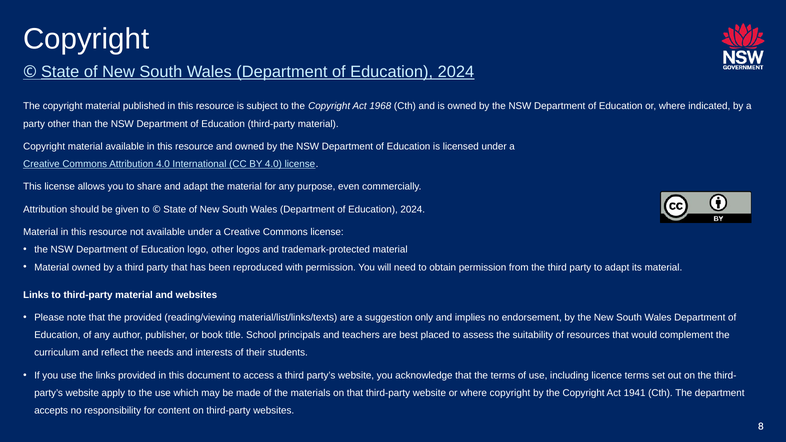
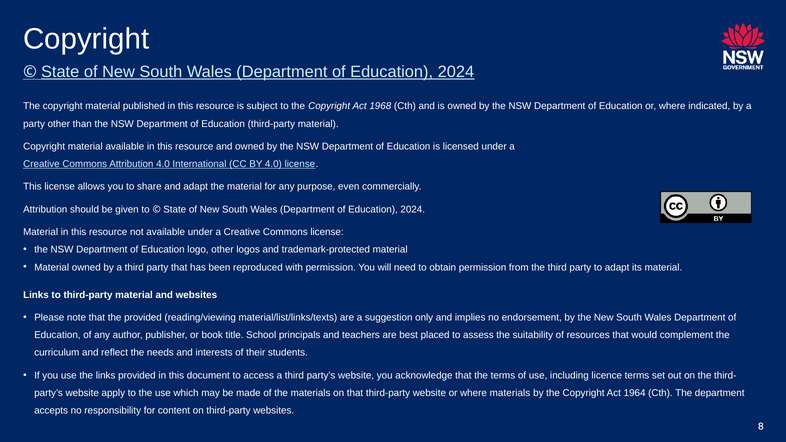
where copyright: copyright -> materials
1941: 1941 -> 1964
